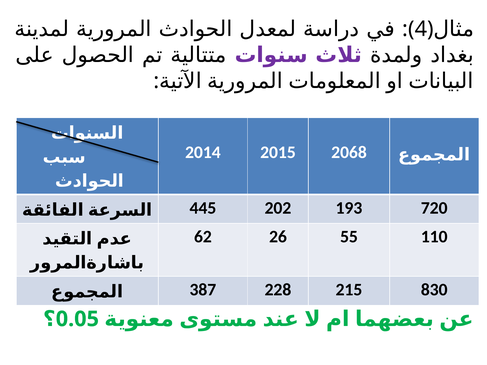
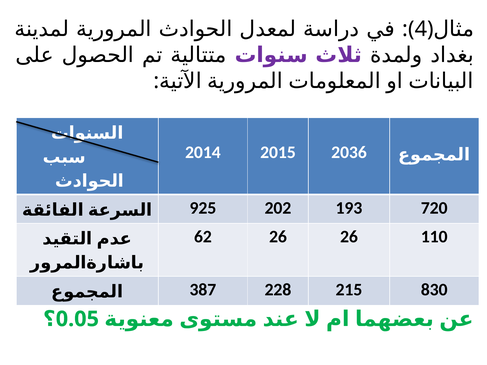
2068: 2068 -> 2036
445: 445 -> 925
26 55: 55 -> 26
